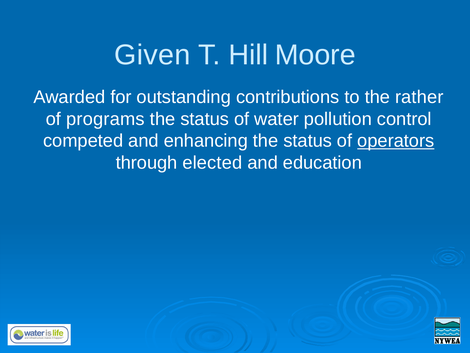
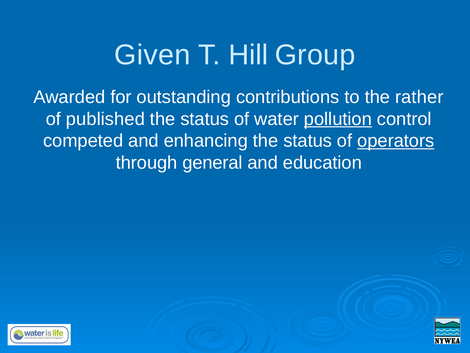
Moore: Moore -> Group
programs: programs -> published
pollution underline: none -> present
elected: elected -> general
